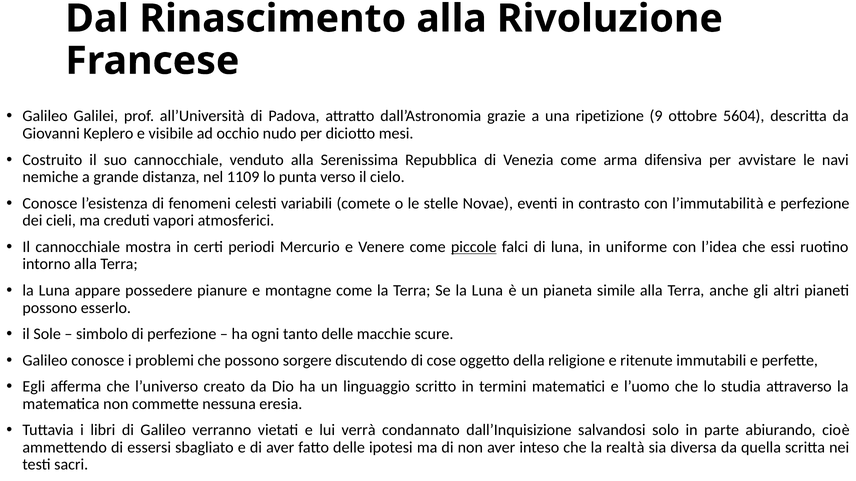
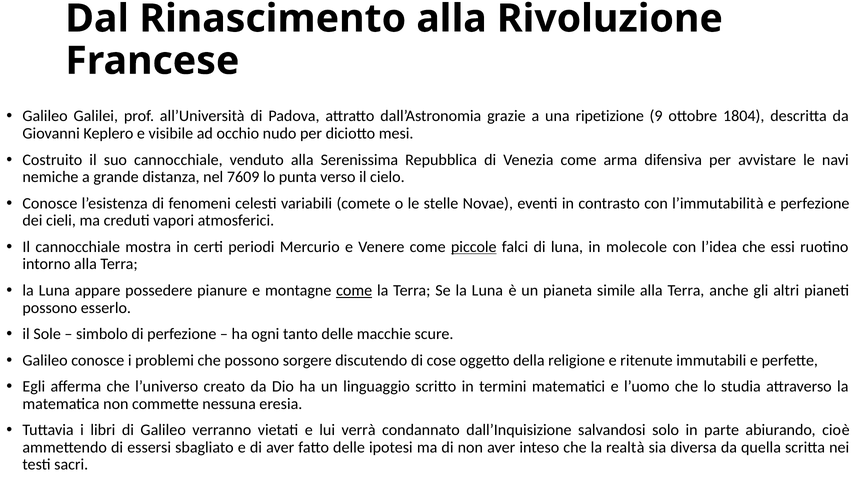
5604: 5604 -> 1804
1109: 1109 -> 7609
uniforme: uniforme -> molecole
come at (354, 291) underline: none -> present
